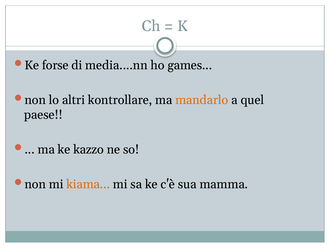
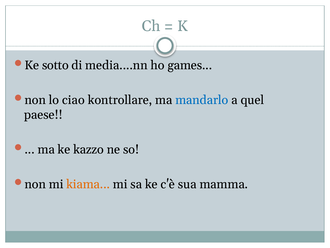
forse: forse -> sotto
altri: altri -> ciao
mandarlo colour: orange -> blue
